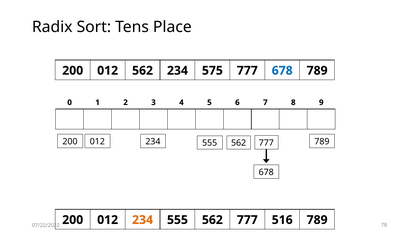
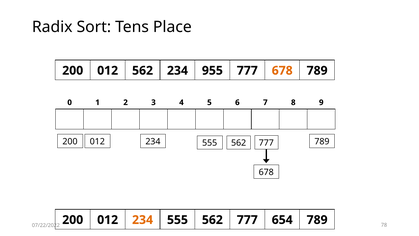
575: 575 -> 955
678 at (282, 71) colour: blue -> orange
516: 516 -> 654
